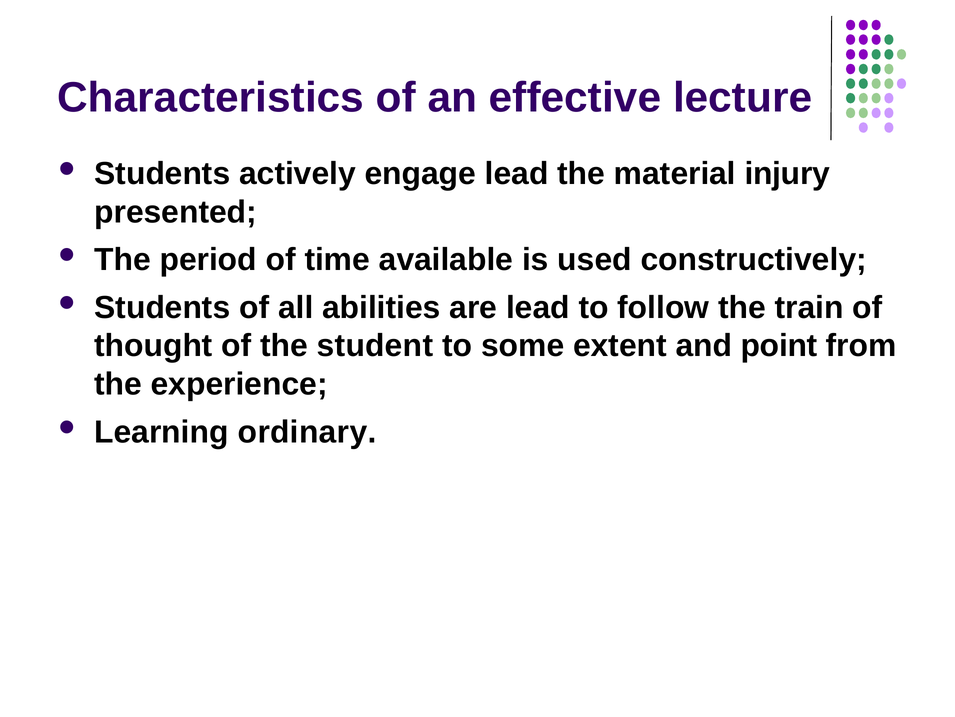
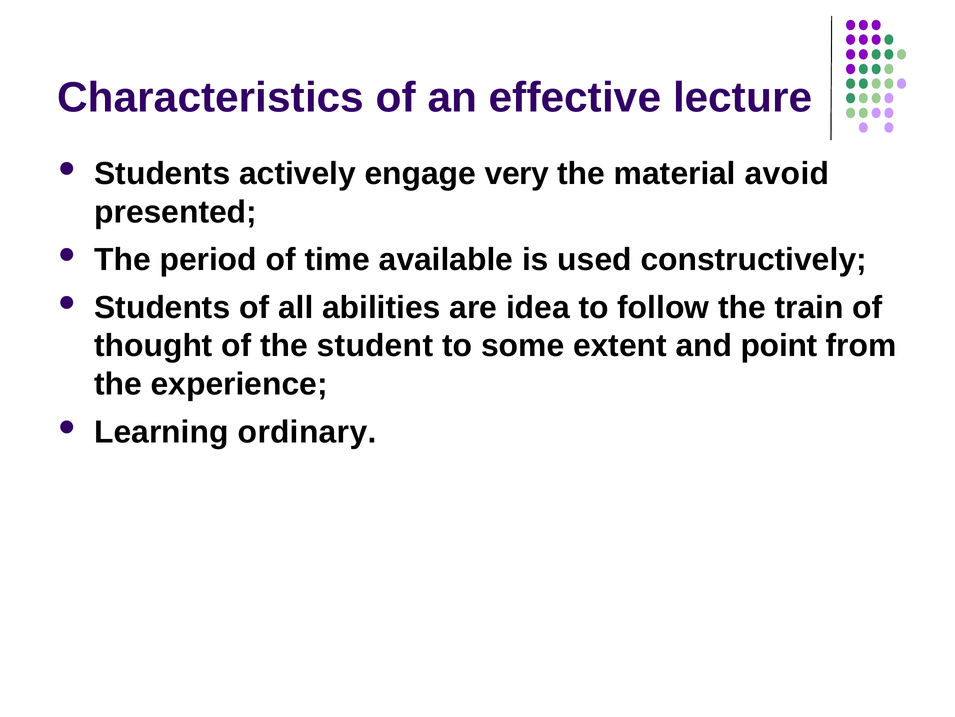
engage lead: lead -> very
injury: injury -> avoid
are lead: lead -> idea
